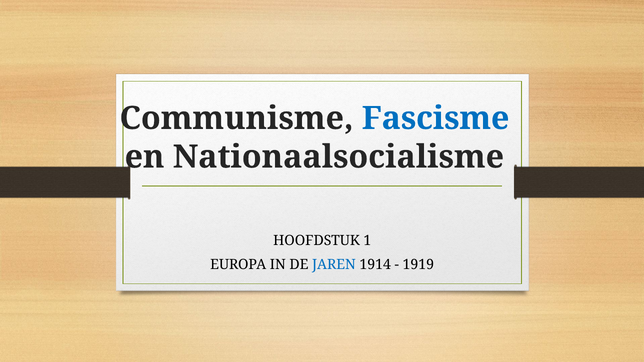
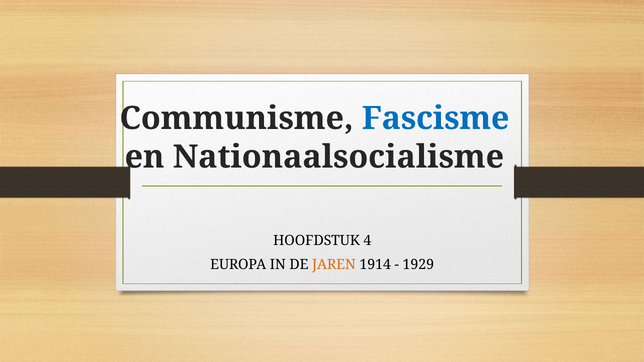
1: 1 -> 4
JAREN colour: blue -> orange
1919: 1919 -> 1929
